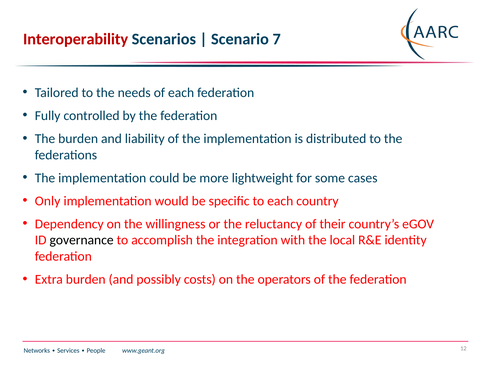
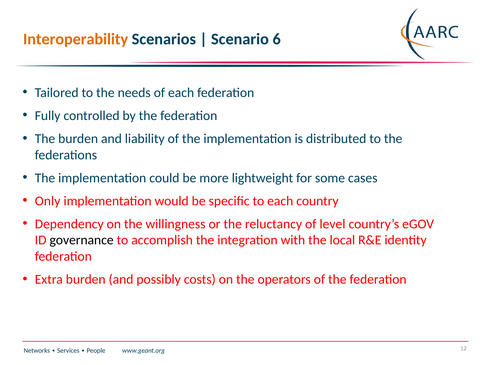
Interoperability colour: red -> orange
7: 7 -> 6
their: their -> level
